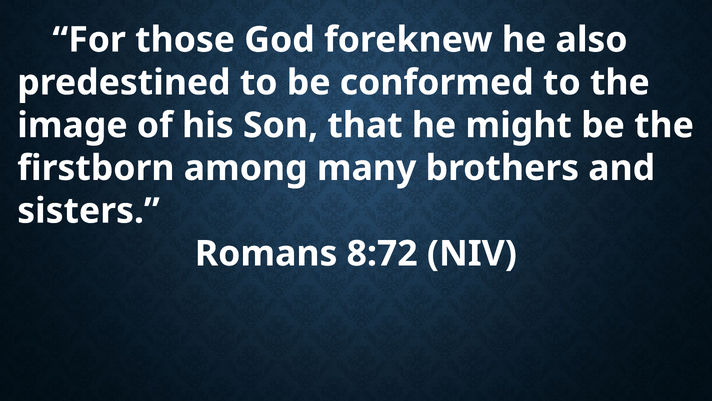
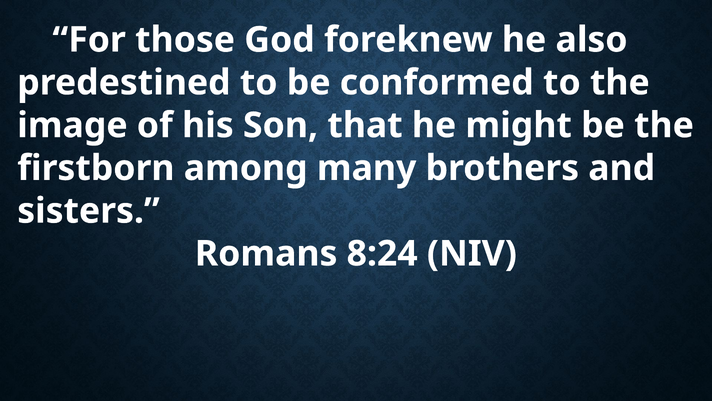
8:72: 8:72 -> 8:24
